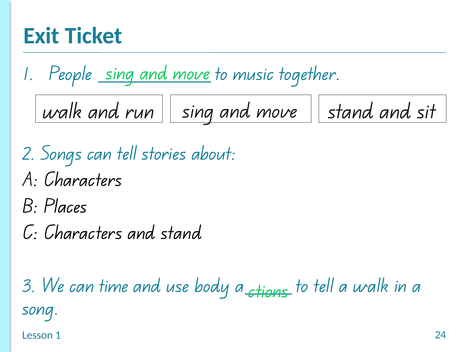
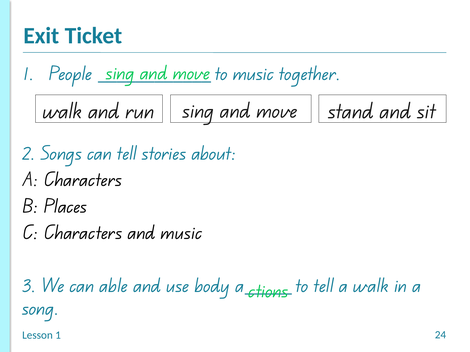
and stand: stand -> music
time: time -> able
